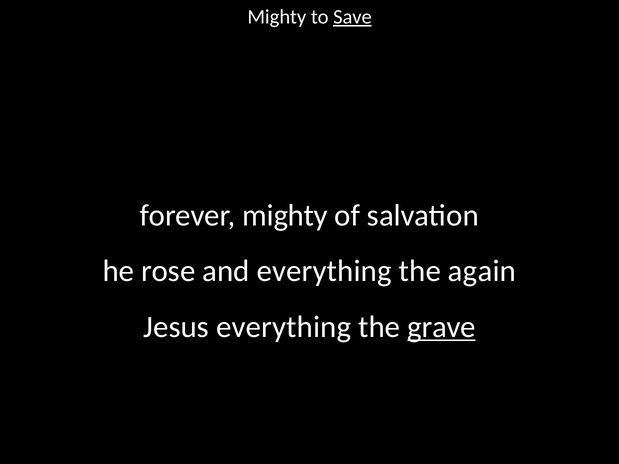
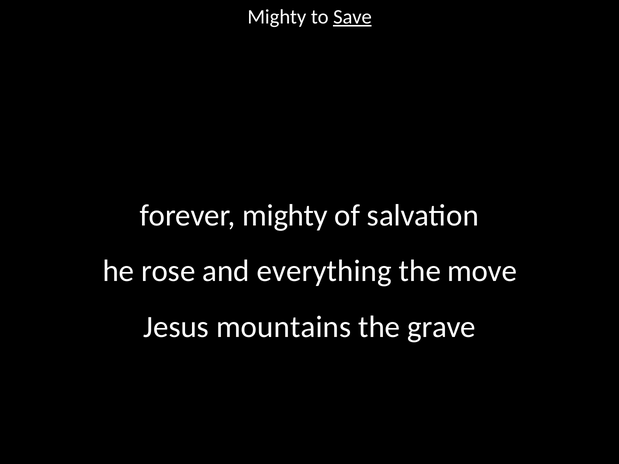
again: again -> move
Jesus everything: everything -> mountains
grave underline: present -> none
